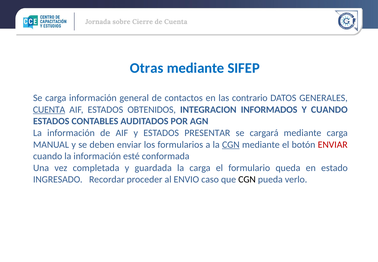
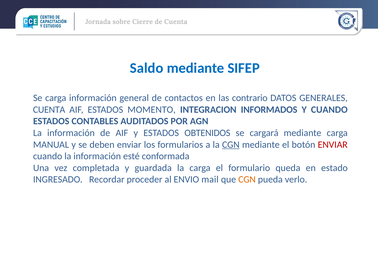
Otras: Otras -> Saldo
CUENTA at (49, 109) underline: present -> none
OBTENIDOS: OBTENIDOS -> MOMENTO
PRESENTAR: PRESENTAR -> OBTENIDOS
caso: caso -> mail
CGN at (247, 179) colour: black -> orange
